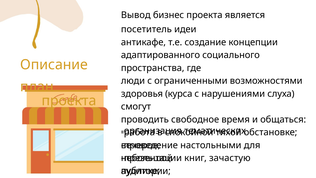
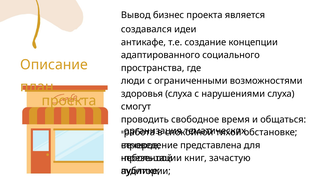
посетитель: посетитель -> создавался
здоровья курса: курса -> слуха
настольными: настольными -> представлена
